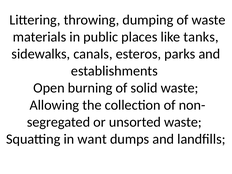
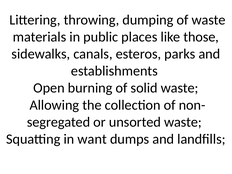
tanks: tanks -> those
